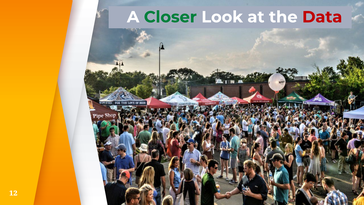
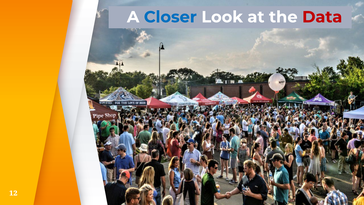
Closer colour: green -> blue
